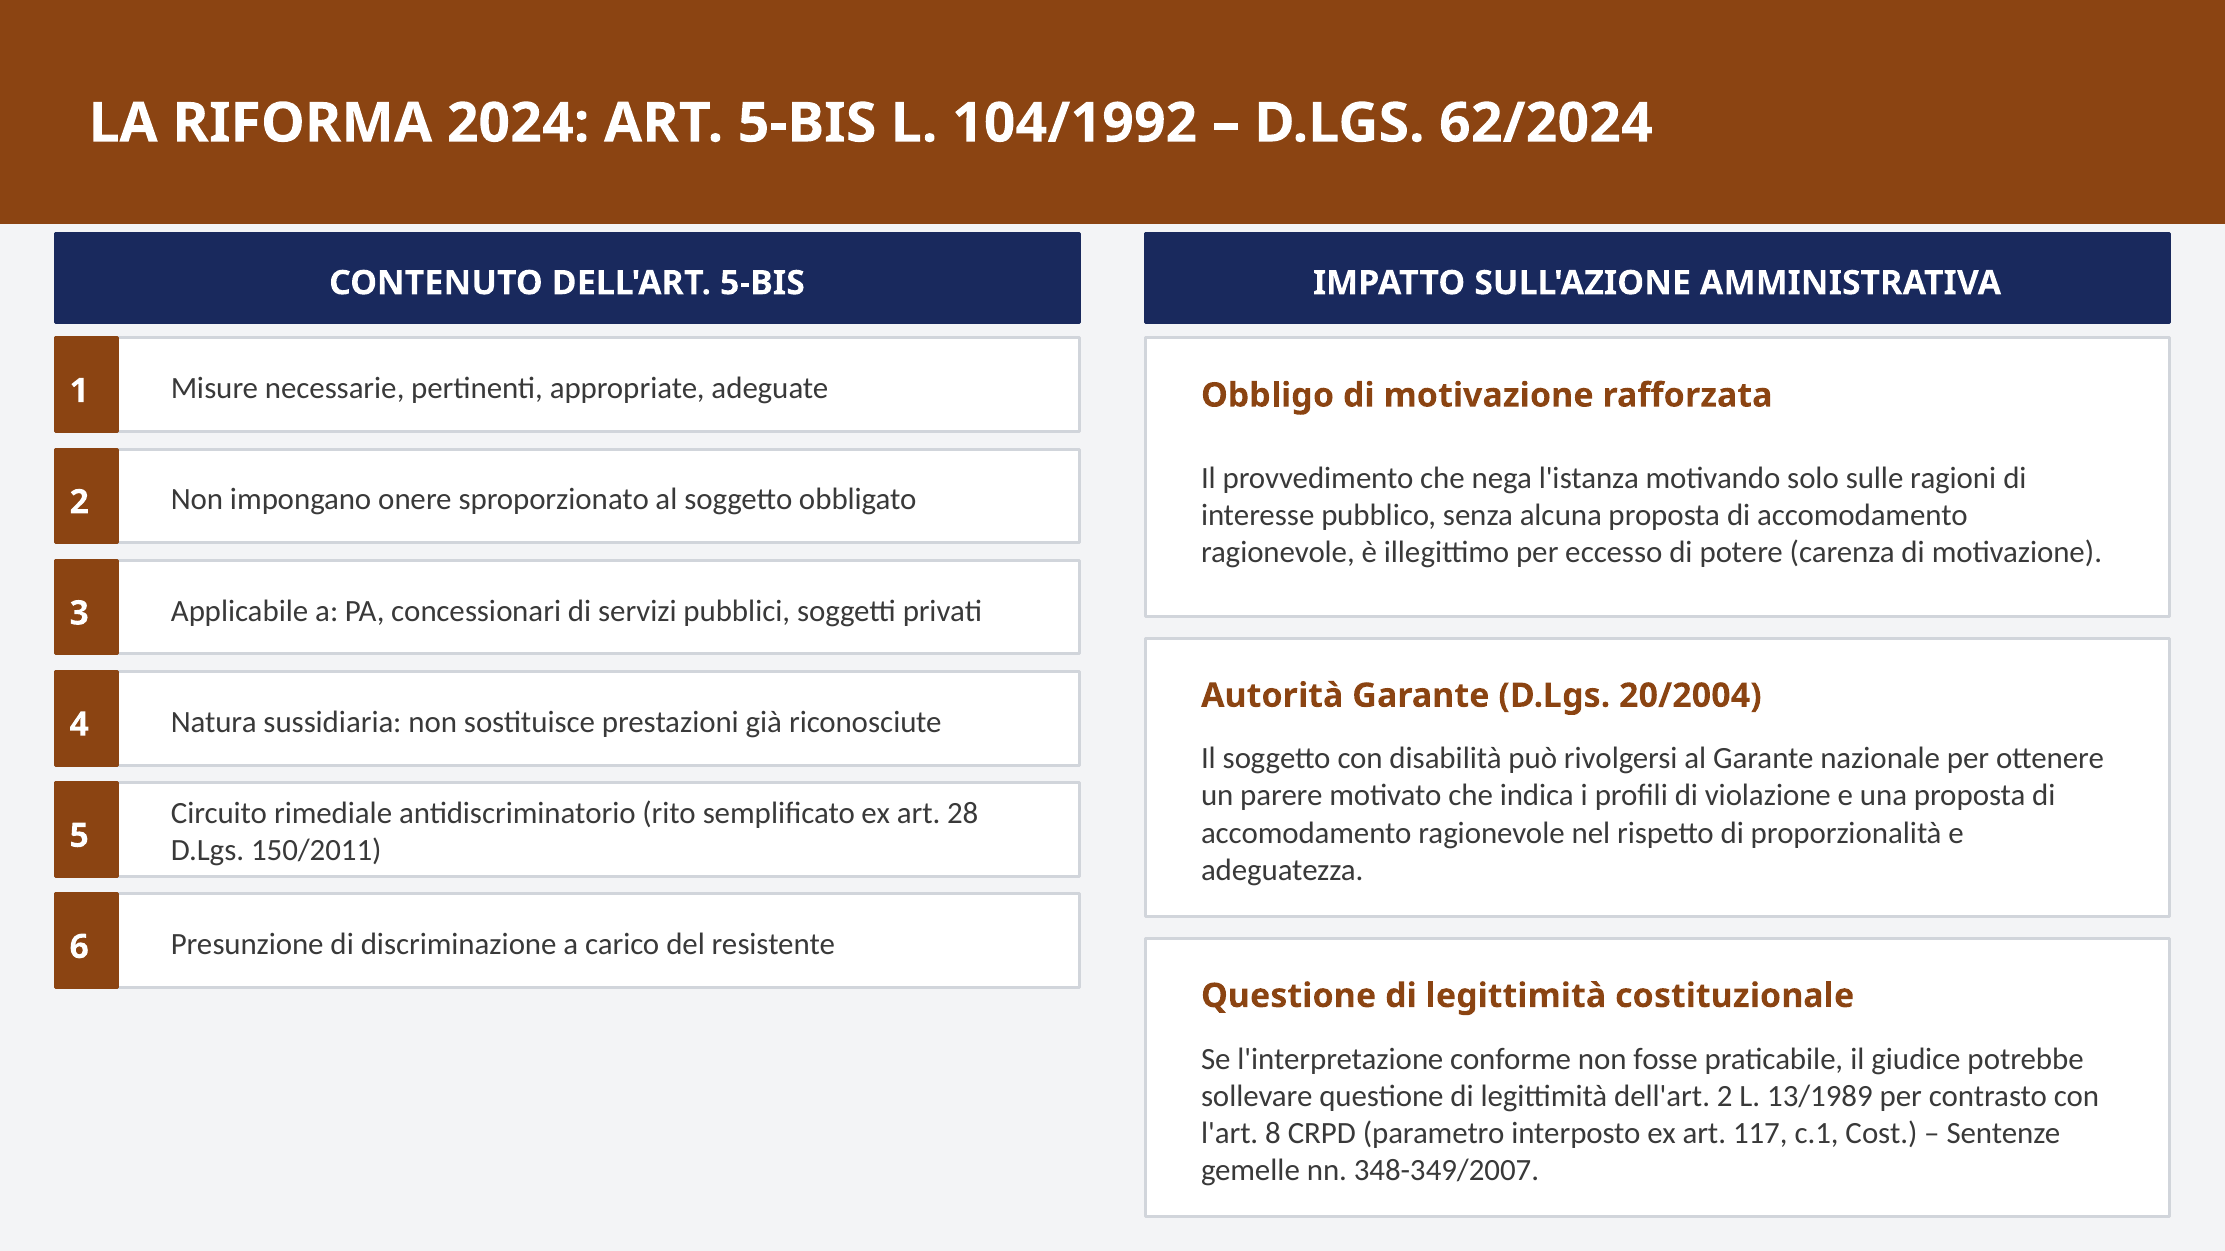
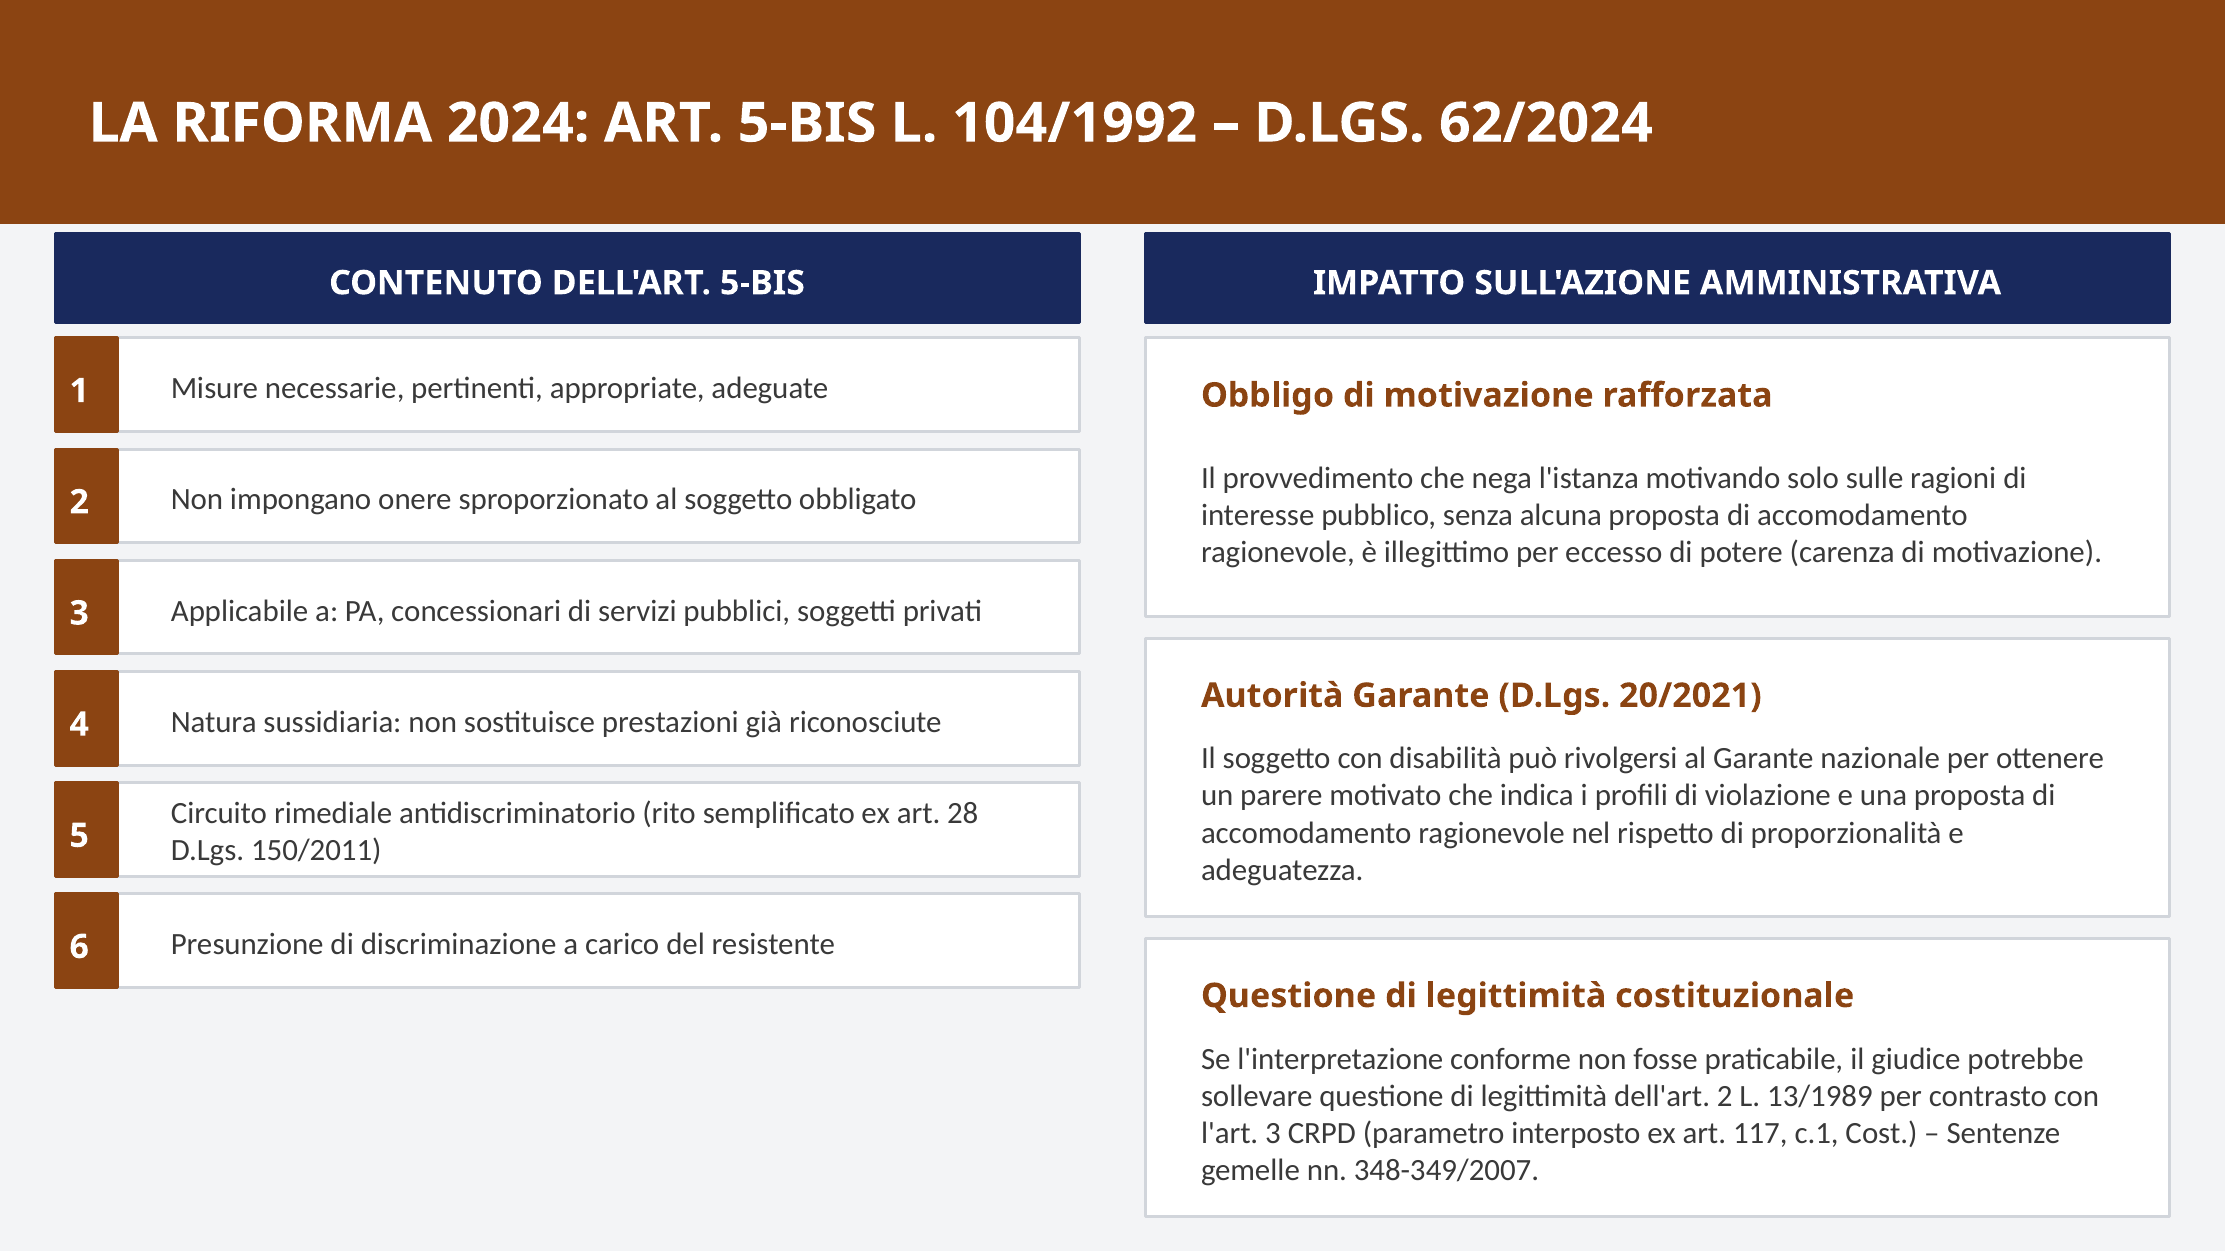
20/2004: 20/2004 -> 20/2021
l'art 8: 8 -> 3
